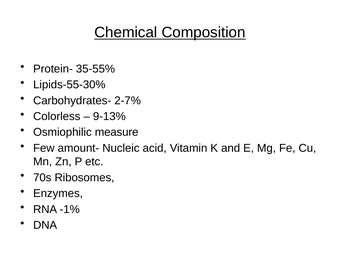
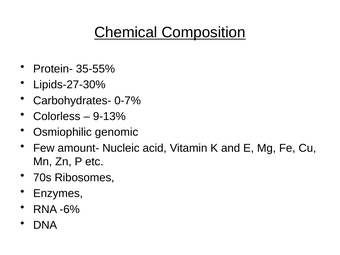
Lipids-55-30%: Lipids-55-30% -> Lipids-27-30%
2-7%: 2-7% -> 0-7%
measure: measure -> genomic
-1%: -1% -> -6%
